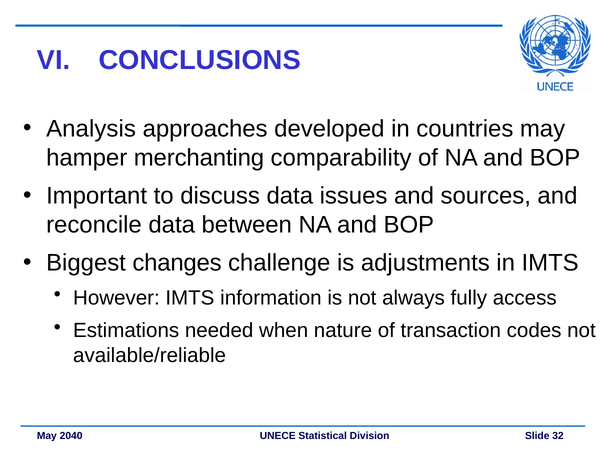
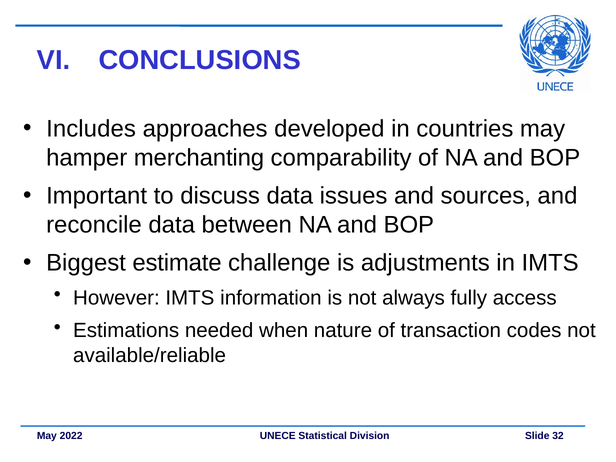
Analysis: Analysis -> Includes
changes: changes -> estimate
2040: 2040 -> 2022
